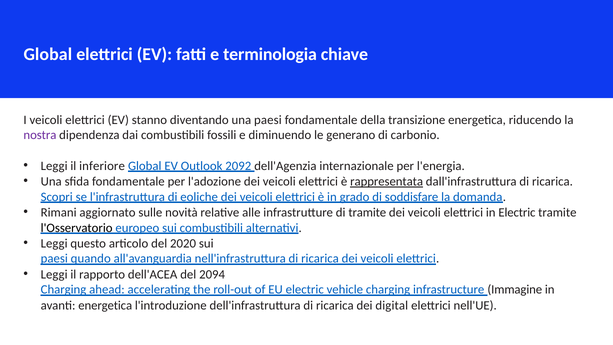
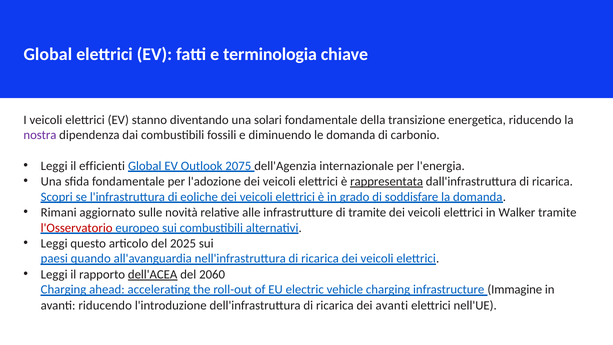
una paesi: paesi -> solari
le generano: generano -> domanda
inferiore: inferiore -> efficienti
2092: 2092 -> 2075
in Electric: Electric -> Walker
l'Osservatorio colour: black -> red
2020: 2020 -> 2025
dell'ACEA underline: none -> present
2094: 2094 -> 2060
avanti energetica: energetica -> riducendo
dei digital: digital -> avanti
